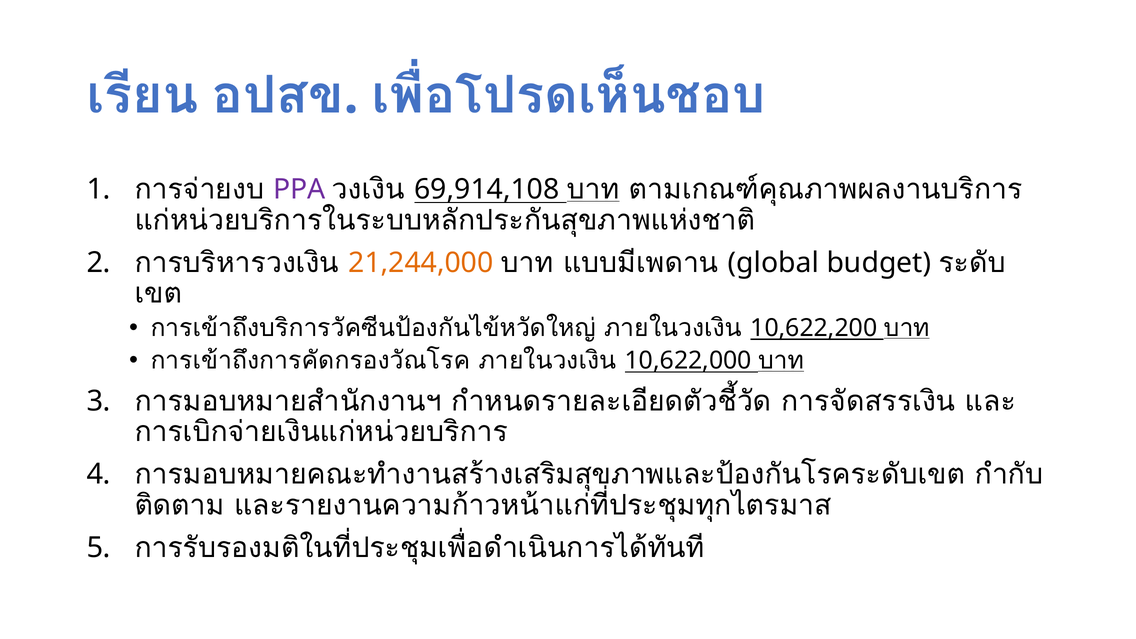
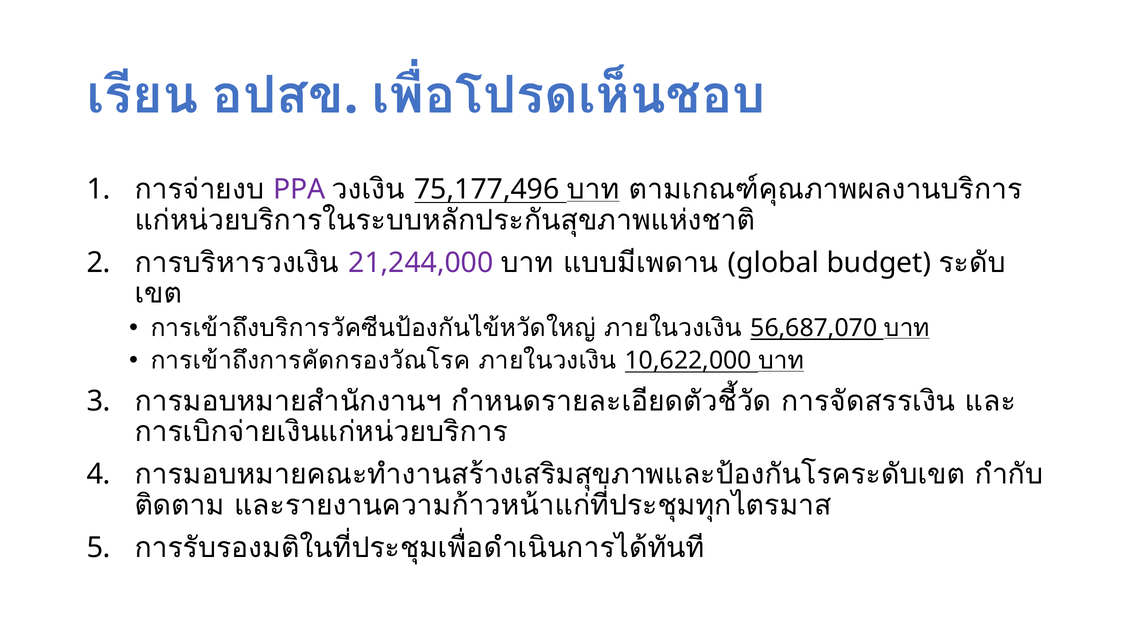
69,914,108: 69,914,108 -> 75,177,496
21,244,000 colour: orange -> purple
10,622,200: 10,622,200 -> 56,687,070
